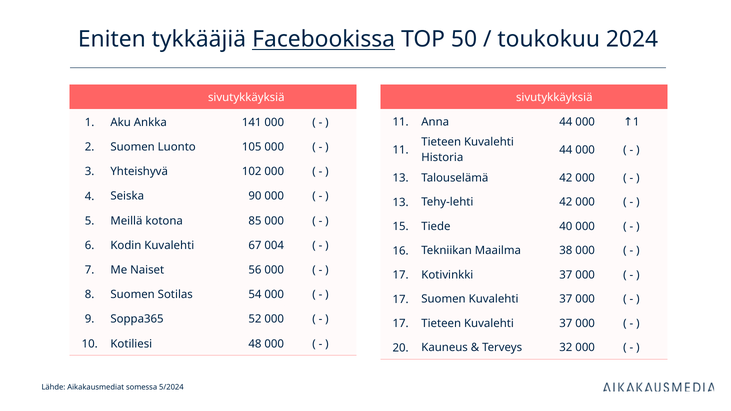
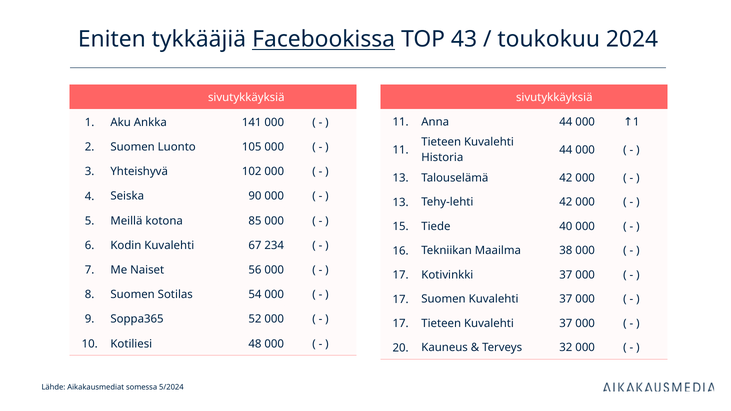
50: 50 -> 43
004: 004 -> 234
